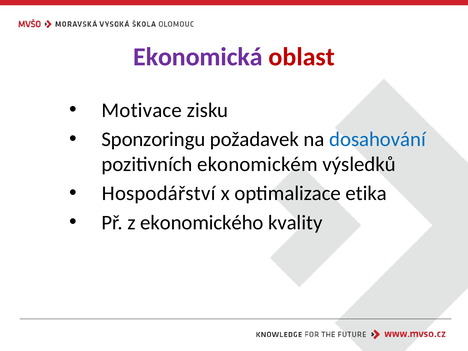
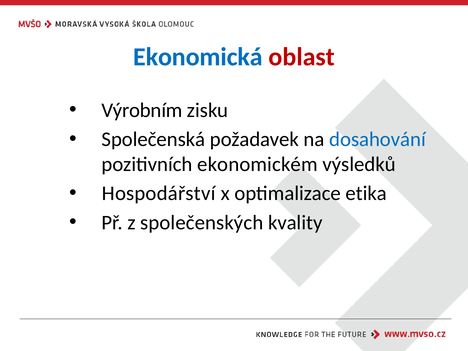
Ekonomická colour: purple -> blue
Motivace: Motivace -> Výrobním
Sponzoringu: Sponzoringu -> Společenská
ekonomického: ekonomického -> společenských
